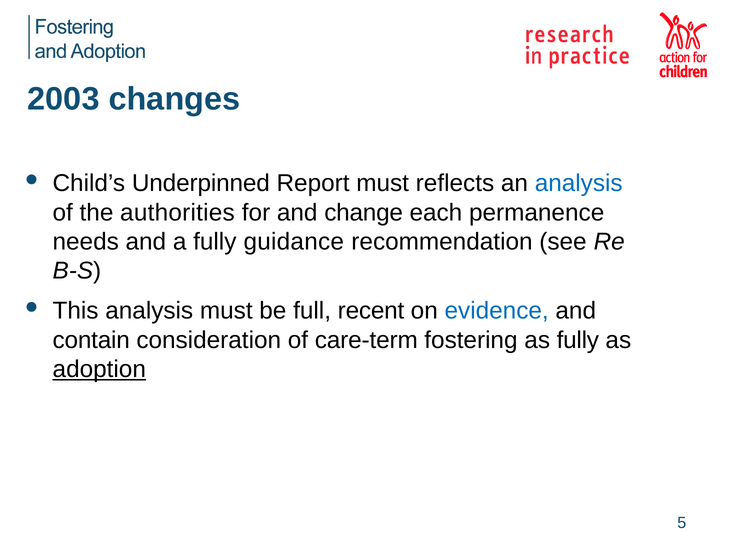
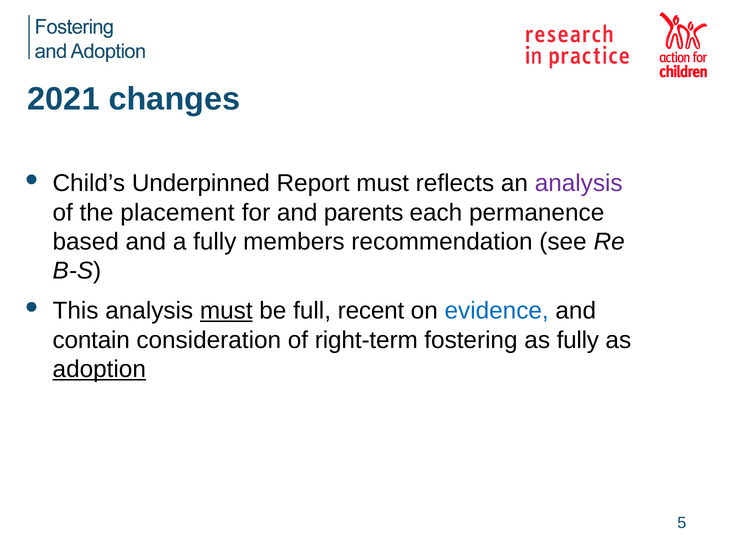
2003: 2003 -> 2021
analysis at (579, 183) colour: blue -> purple
authorities: authorities -> placement
change: change -> parents
needs: needs -> based
guidance: guidance -> members
must at (226, 311) underline: none -> present
care-term: care-term -> right-term
